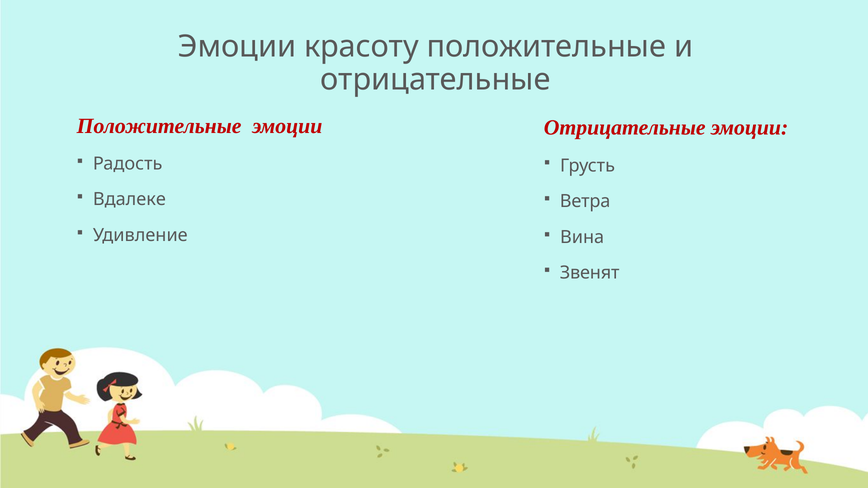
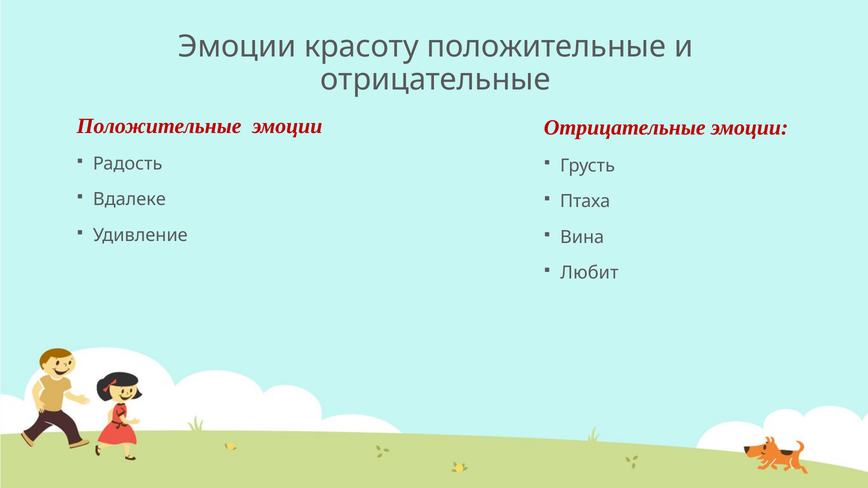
Ветра: Ветра -> Птаха
Звенят: Звенят -> Любит
